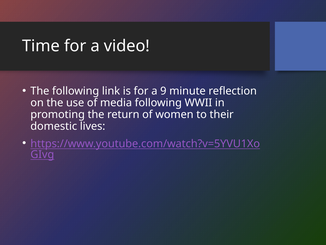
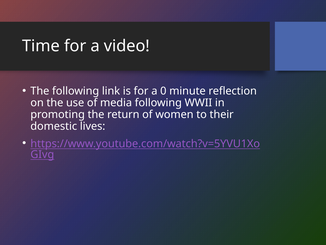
9: 9 -> 0
